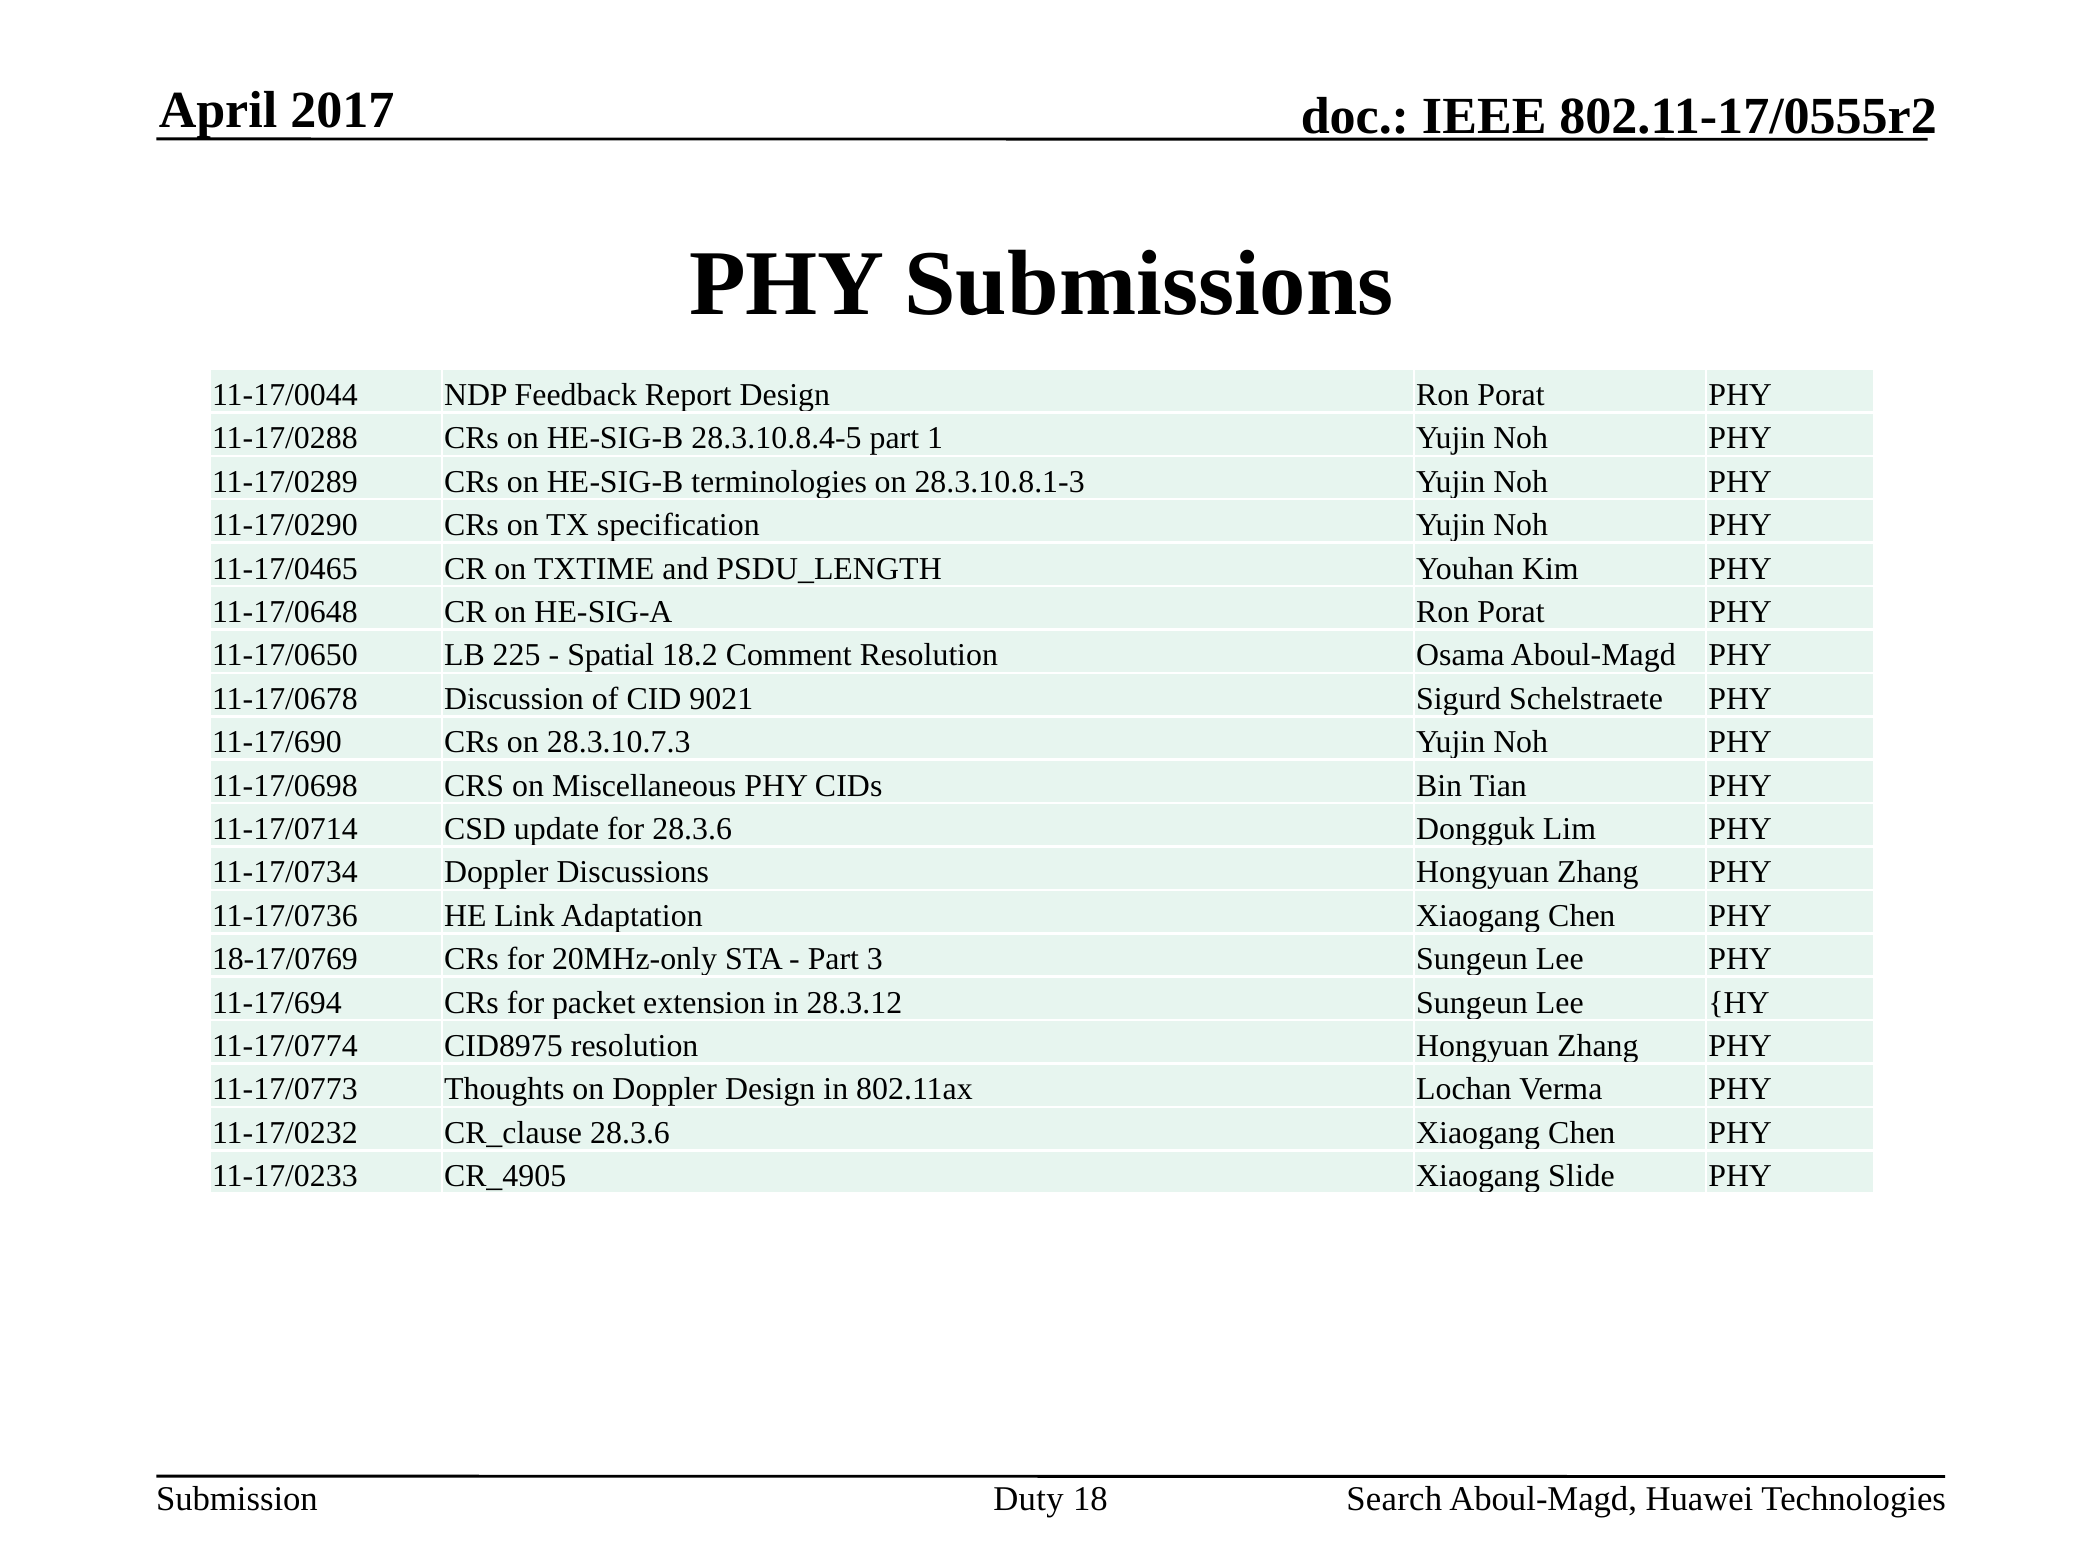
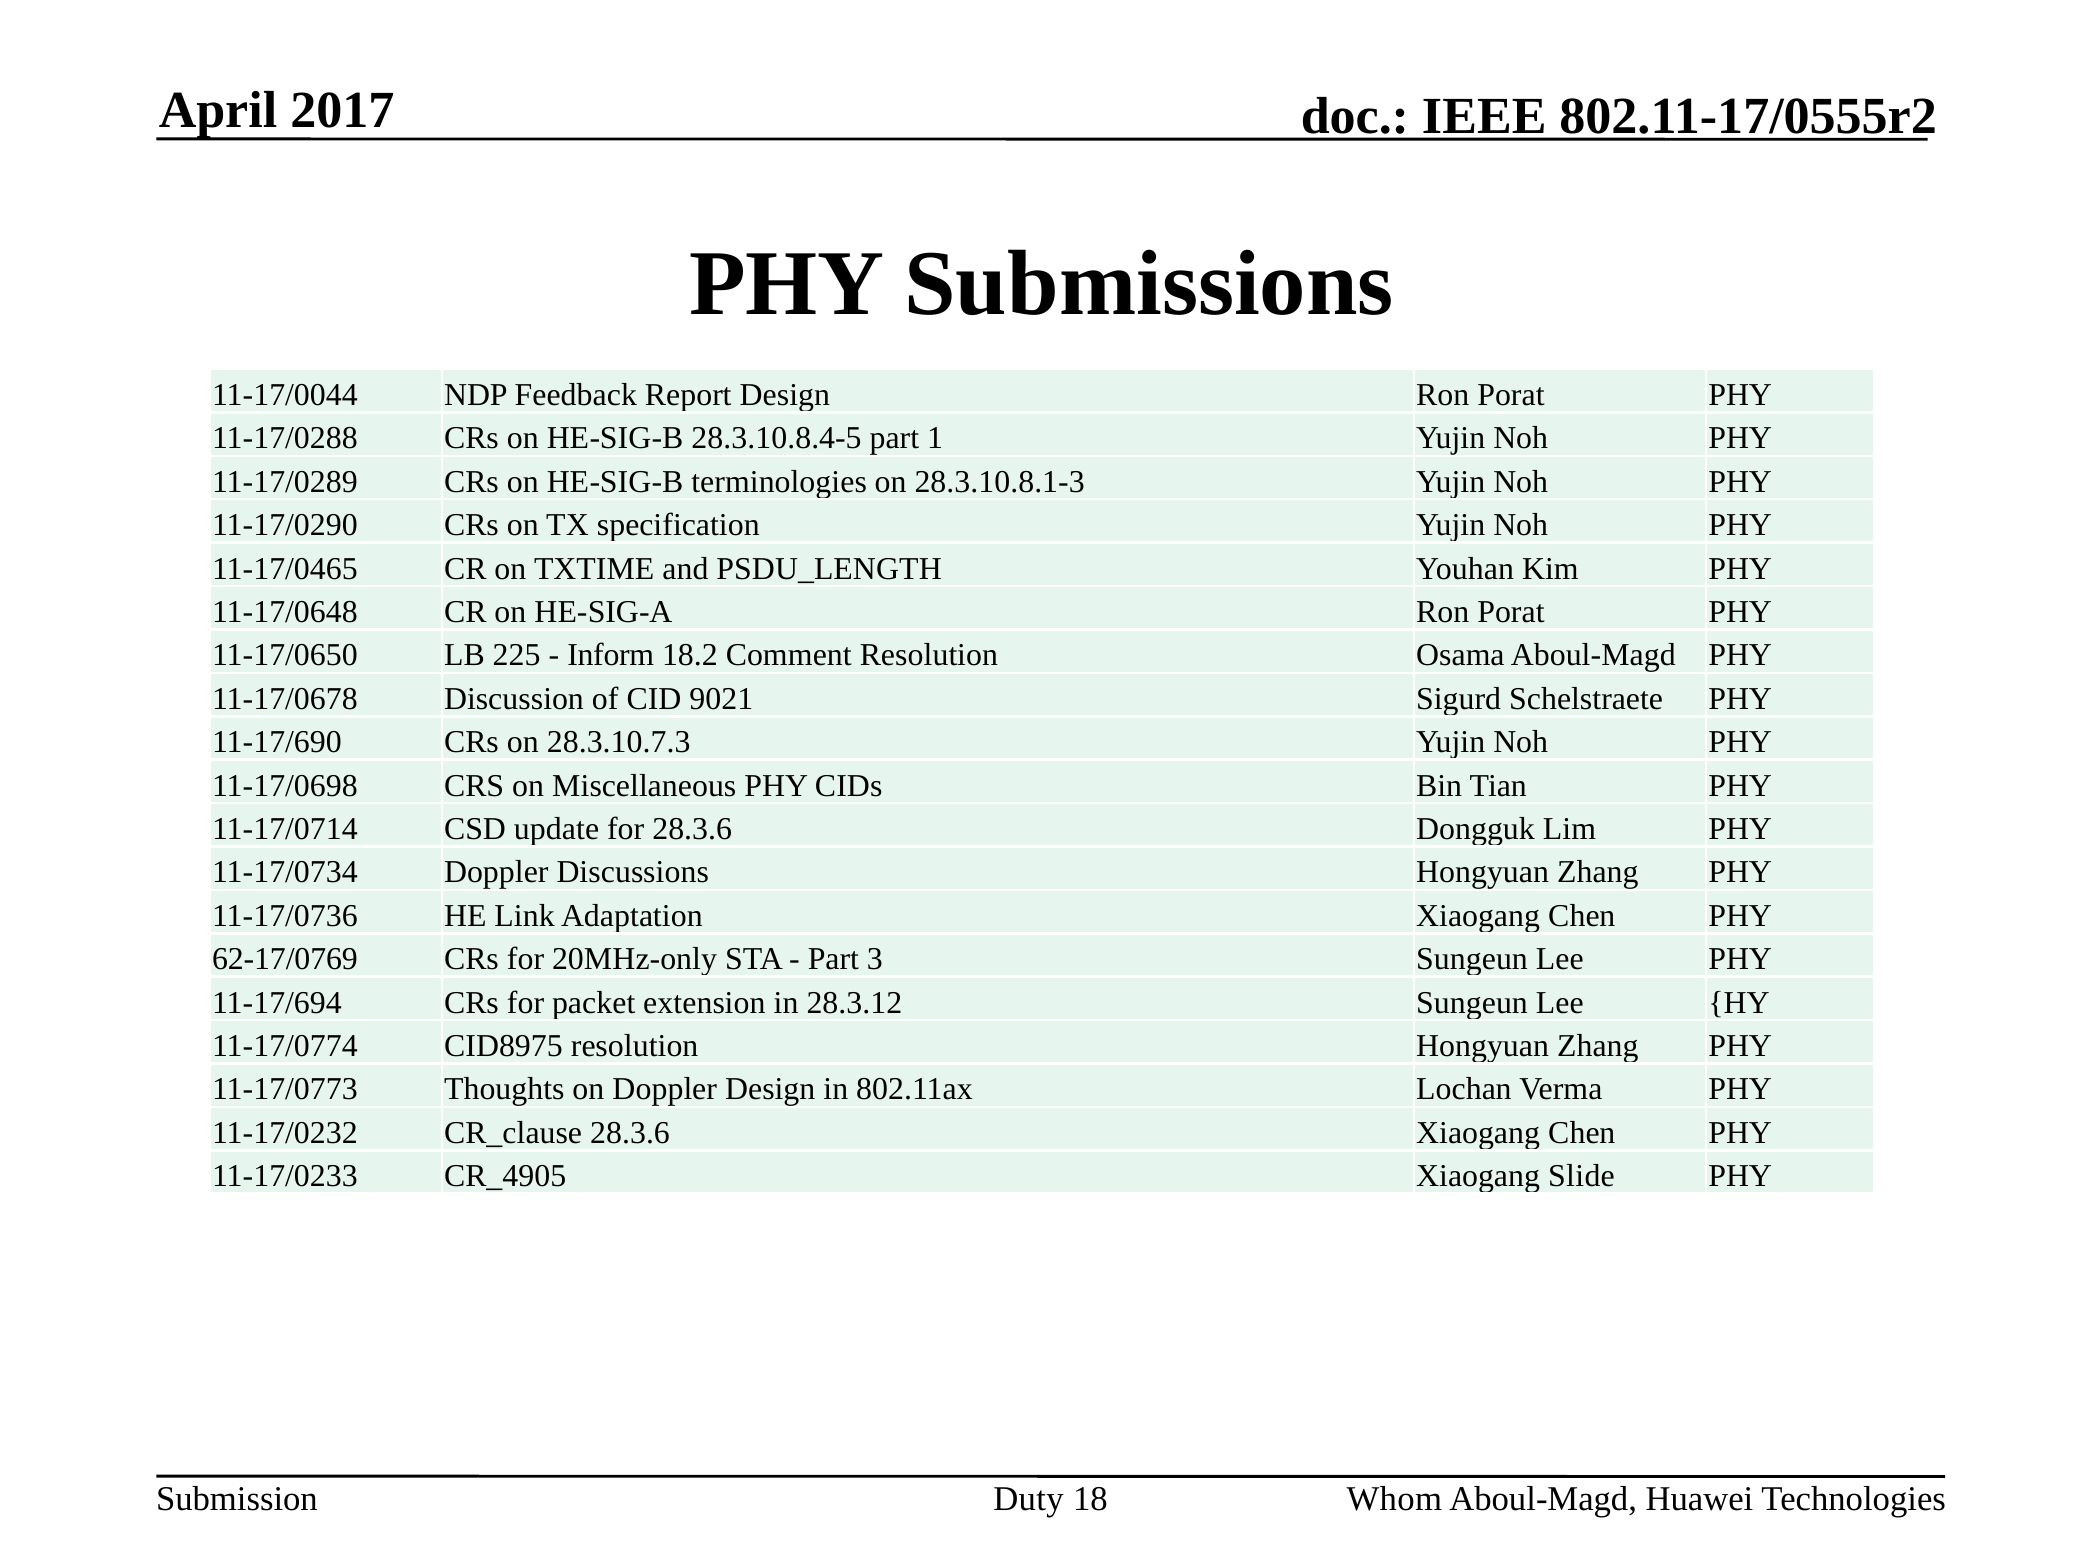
Spatial: Spatial -> Inform
18-17/0769: 18-17/0769 -> 62-17/0769
Search: Search -> Whom
